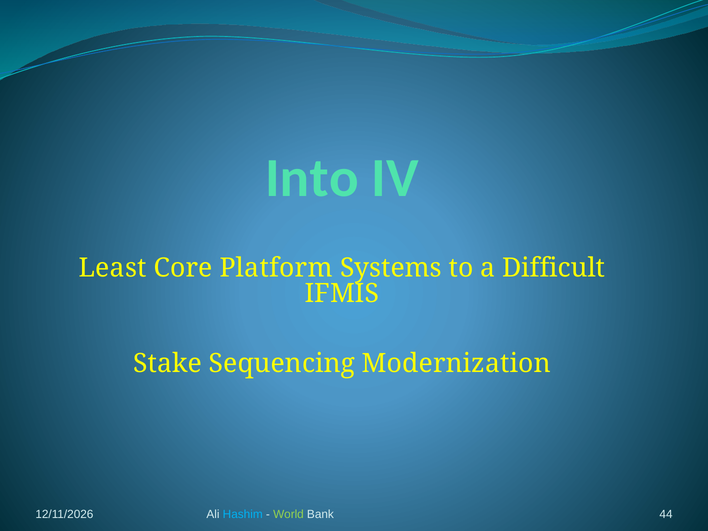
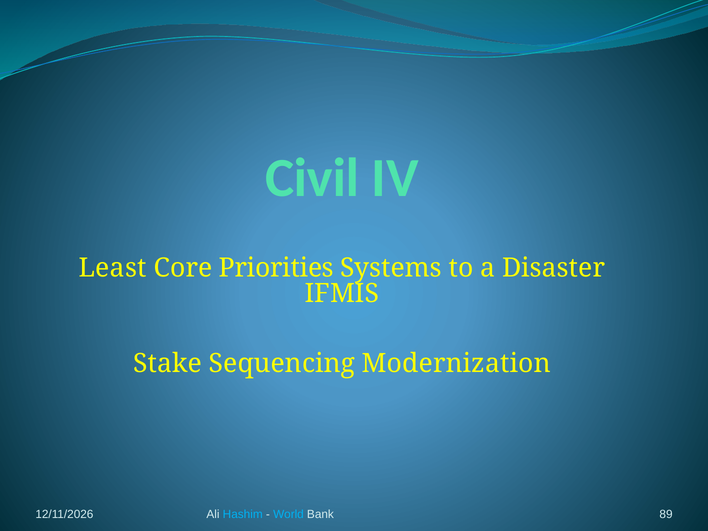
Into: Into -> Civil
Platform: Platform -> Priorities
Difficult: Difficult -> Disaster
World colour: light green -> light blue
44: 44 -> 89
